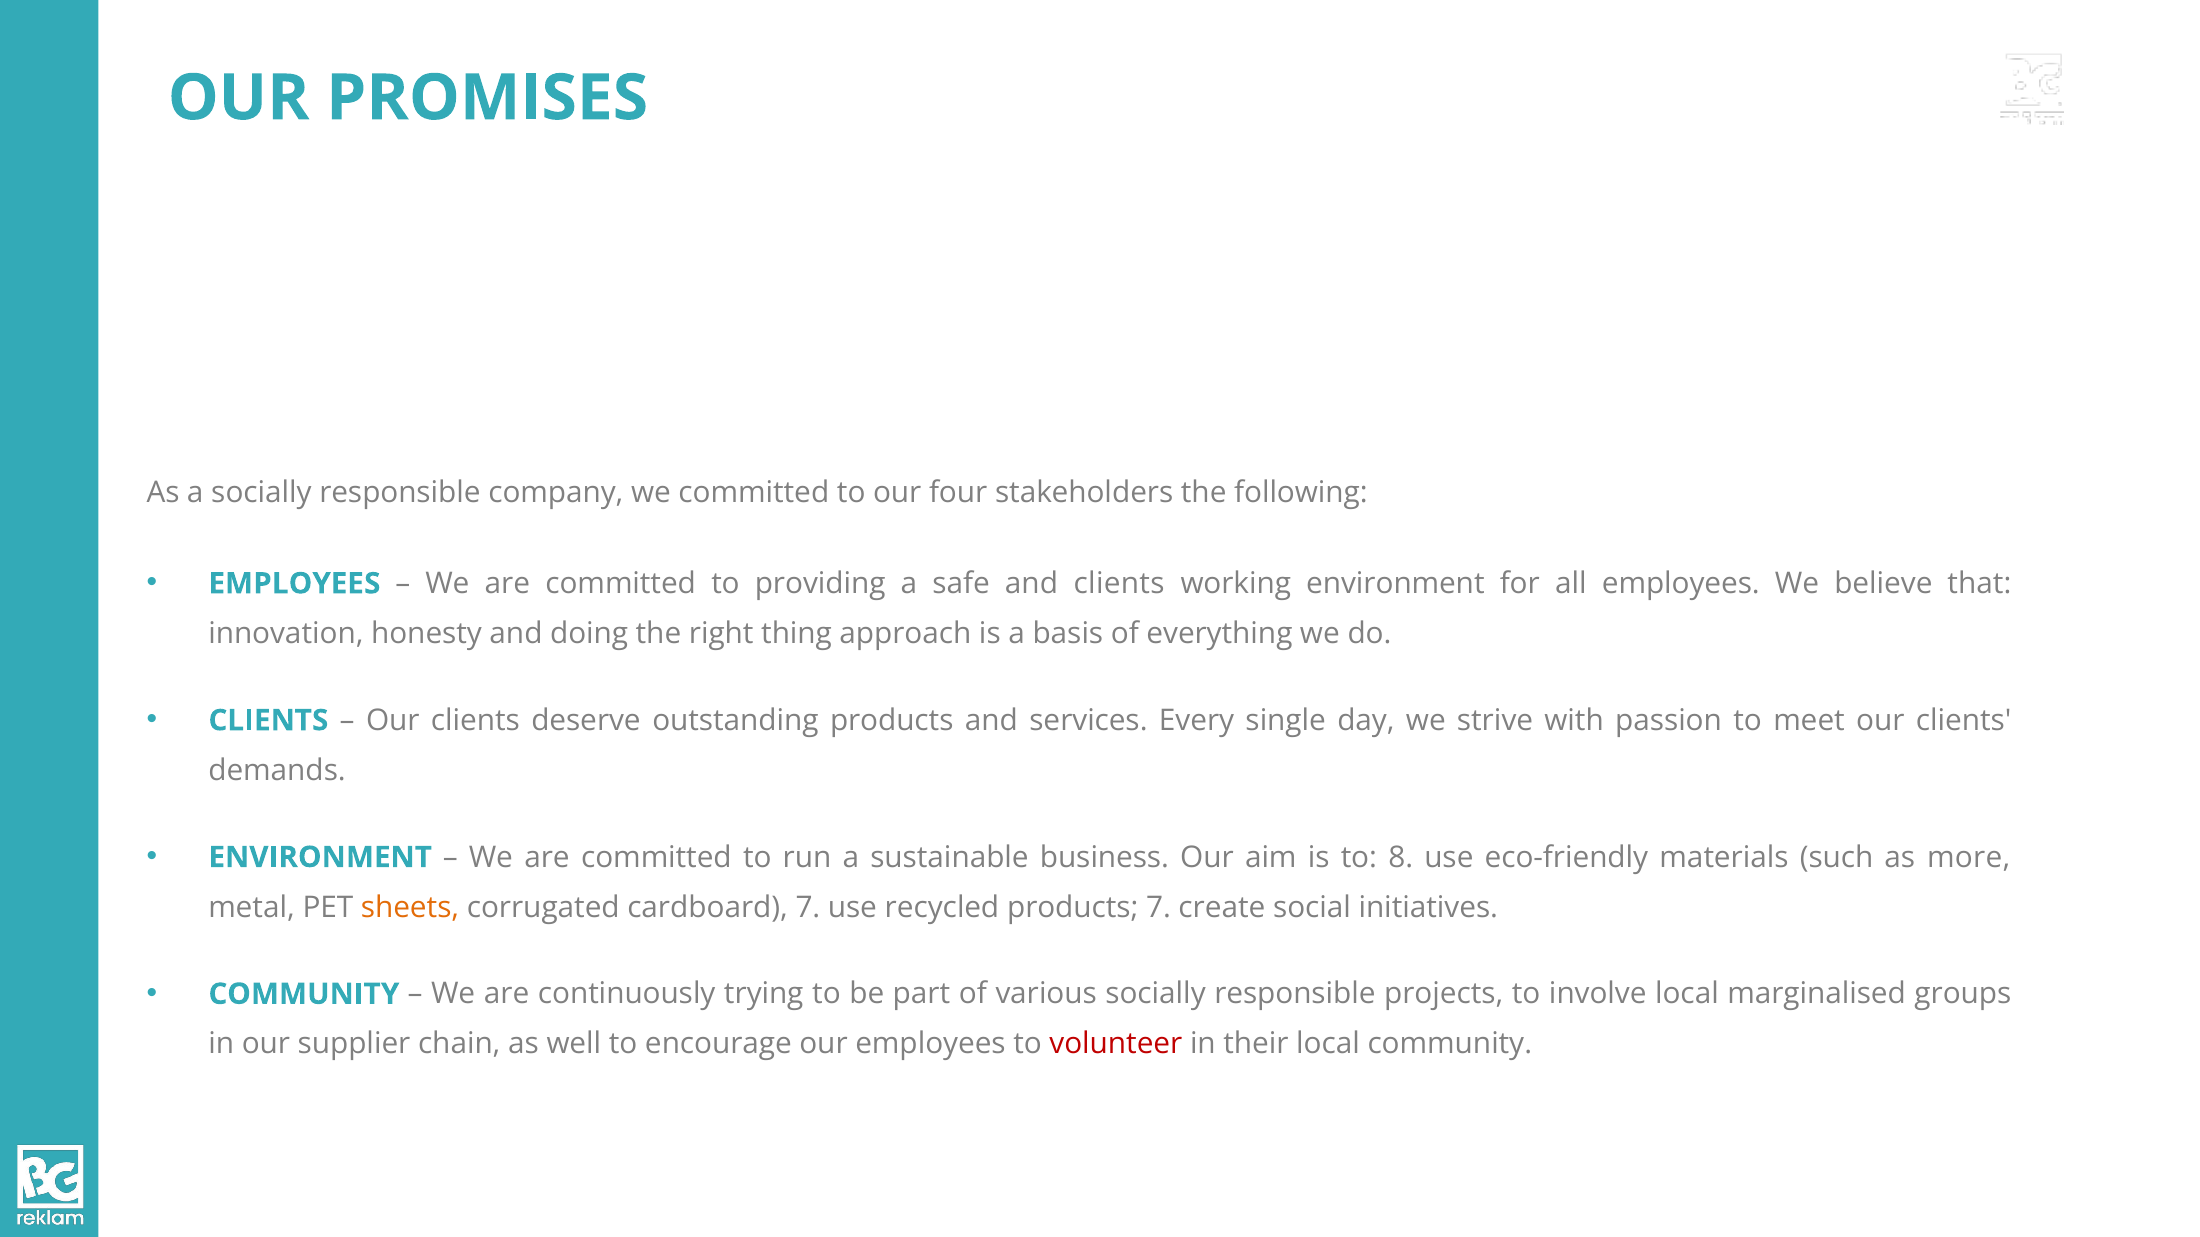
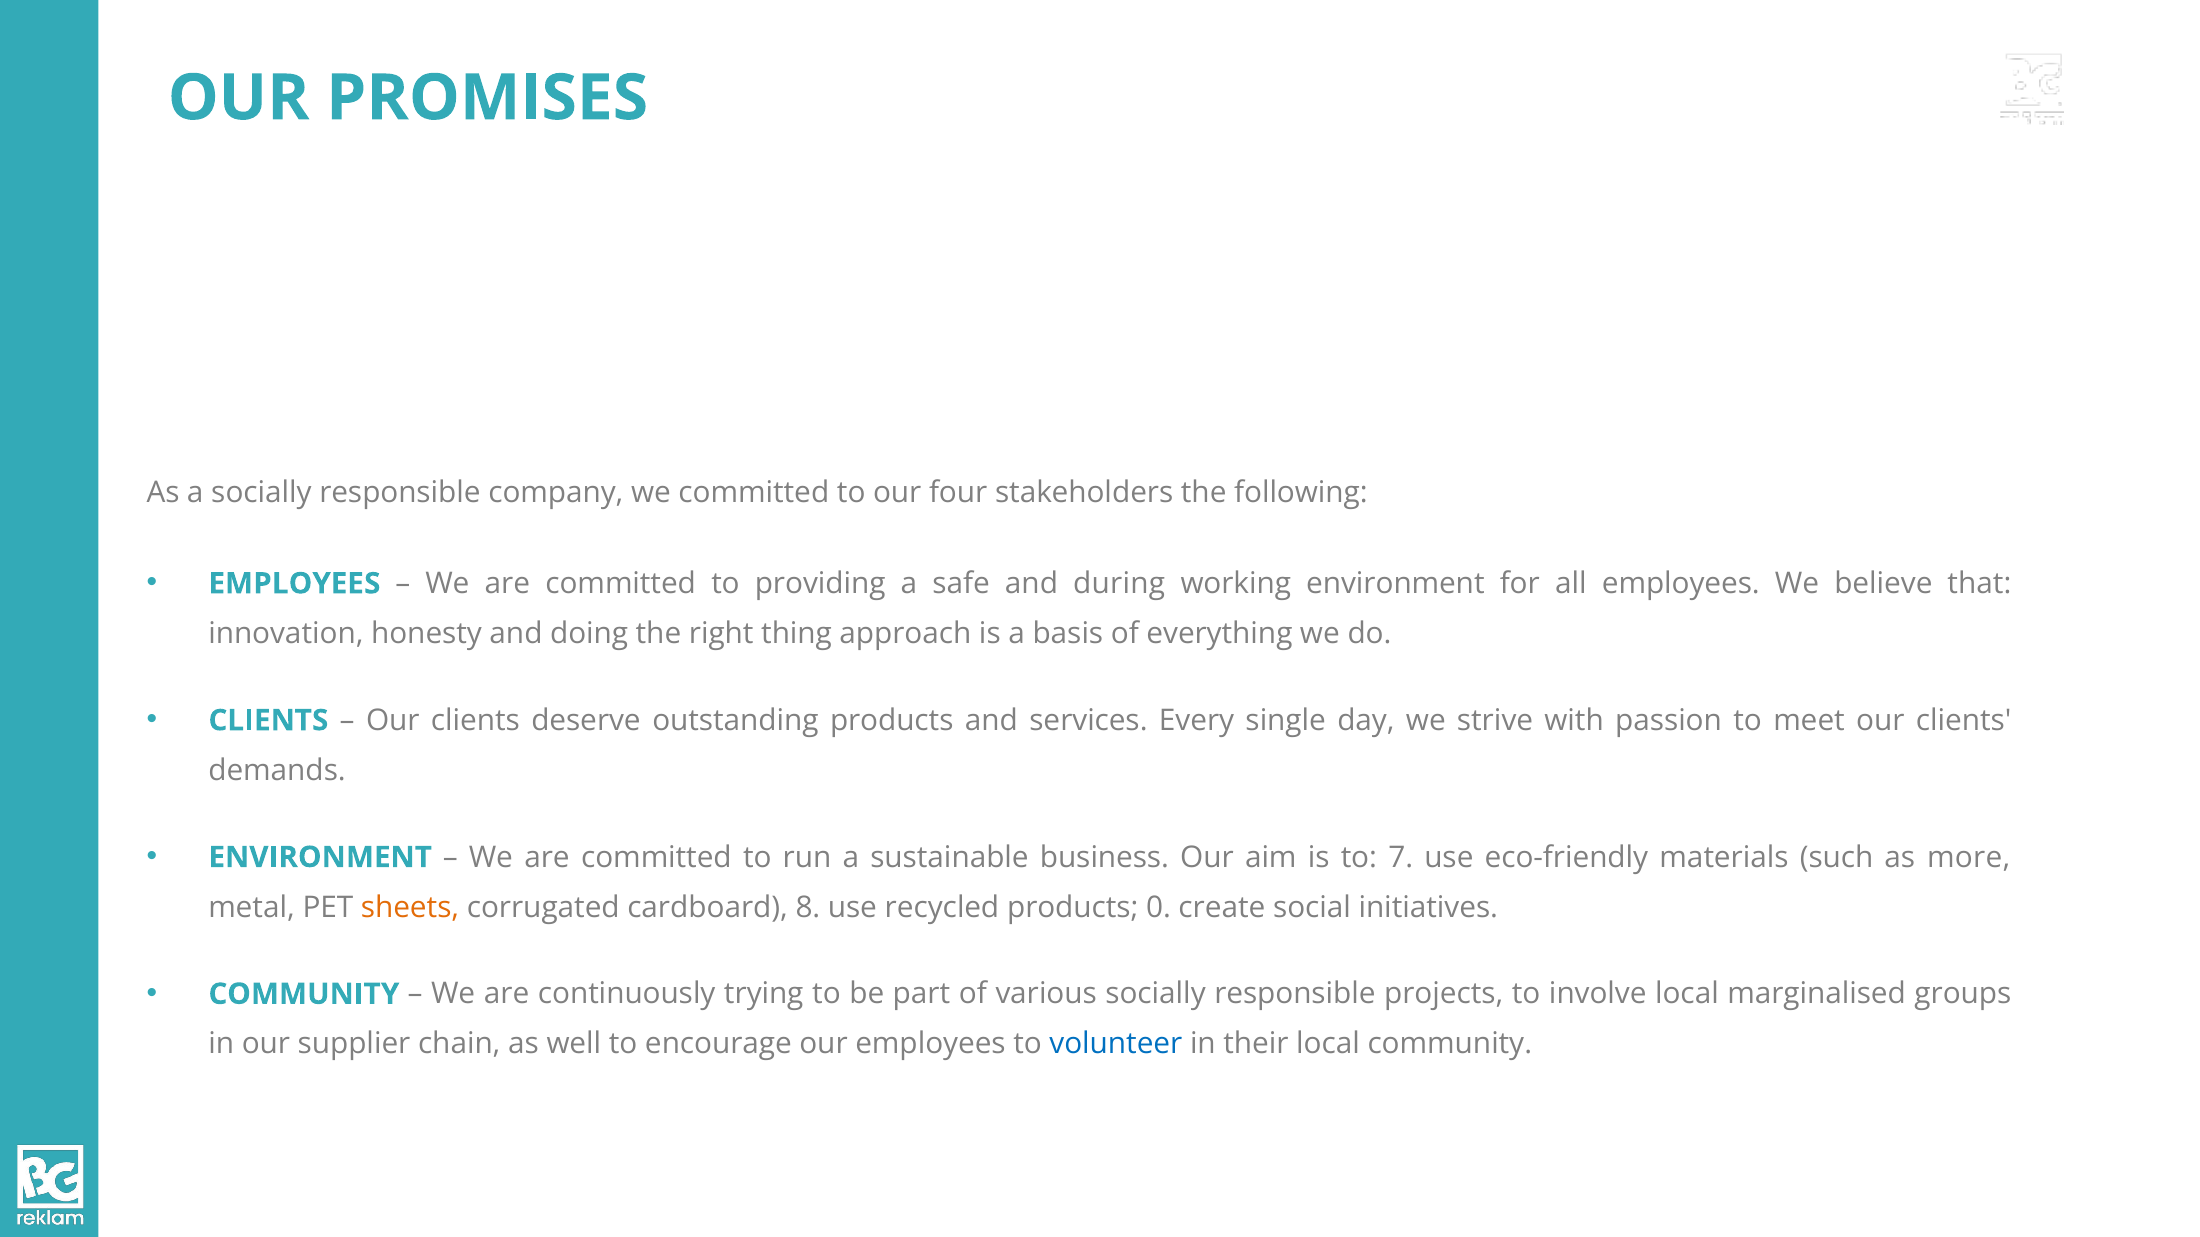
and clients: clients -> during
8: 8 -> 7
cardboard 7: 7 -> 8
products 7: 7 -> 0
volunteer colour: red -> blue
